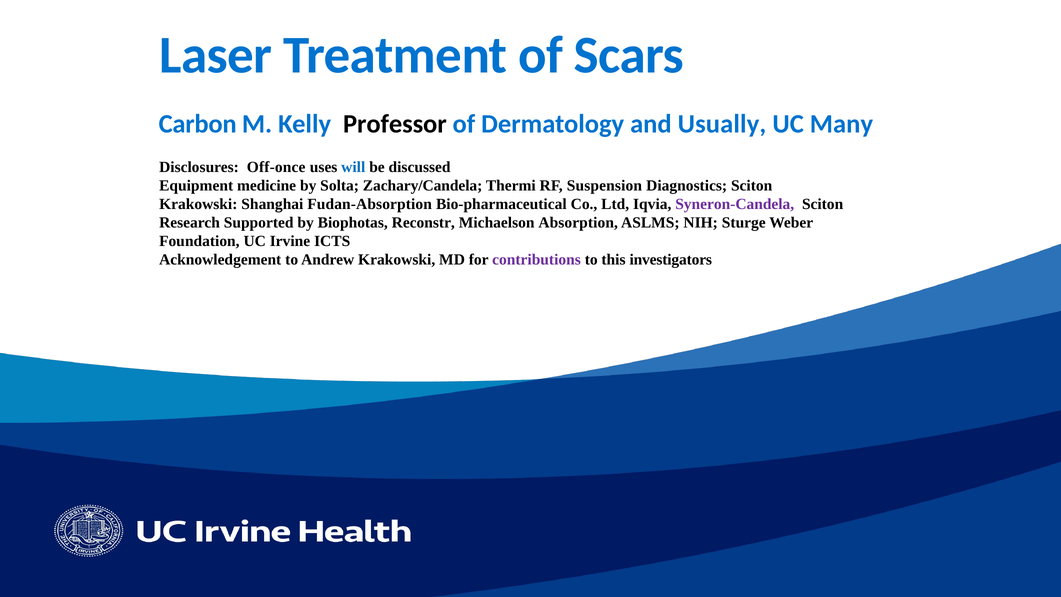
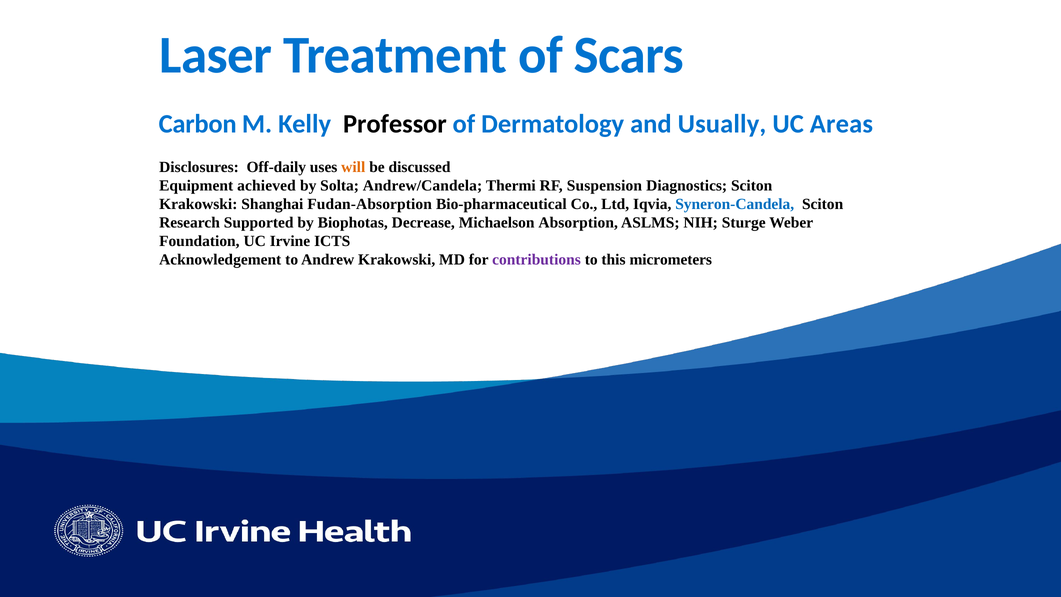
Many: Many -> Areas
Off-once: Off-once -> Off-daily
will colour: blue -> orange
medicine: medicine -> achieved
Zachary/Candela: Zachary/Candela -> Andrew/Candela
Syneron-Candela colour: purple -> blue
Reconstr: Reconstr -> Decrease
investigators: investigators -> micrometers
